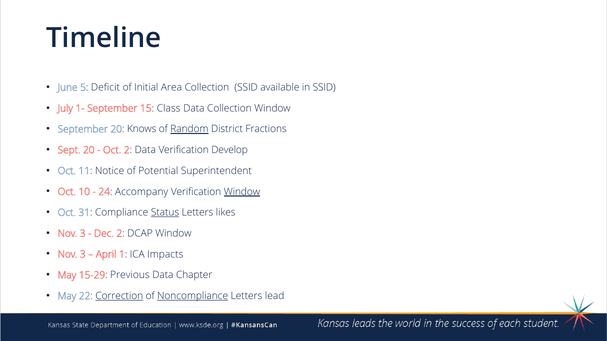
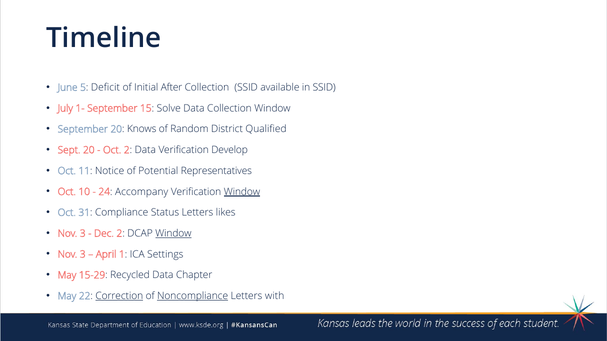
Area: Area -> After
Class: Class -> Solve
Random underline: present -> none
Fractions: Fractions -> Qualified
Superintendent: Superintendent -> Representatives
Status underline: present -> none
Window at (173, 234) underline: none -> present
Impacts: Impacts -> Settings
Previous: Previous -> Recycled
lead: lead -> with
